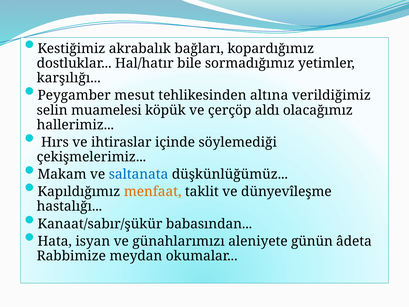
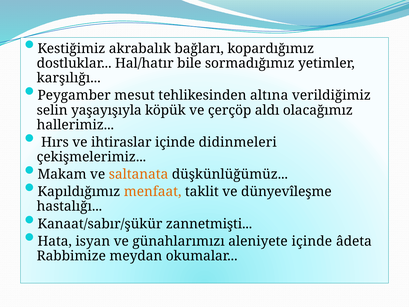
muamelesi: muamelesi -> yaşayışıyla
söylemediği: söylemediği -> didinmeleri
saltanata colour: blue -> orange
babasından: babasından -> zannetmişti
aleniyete günün: günün -> içinde
